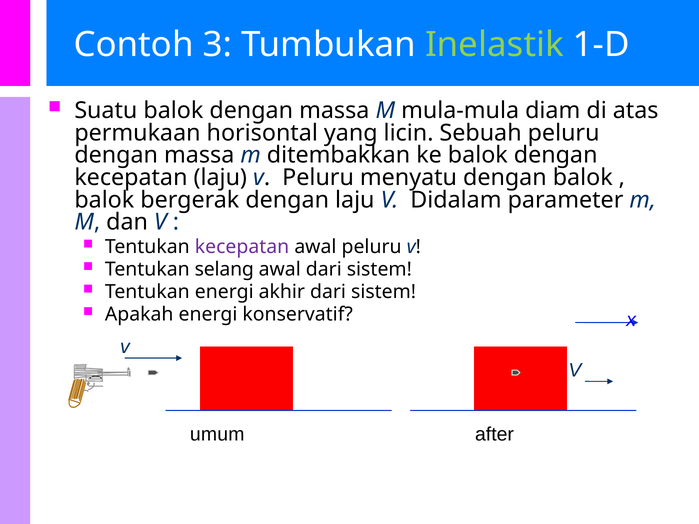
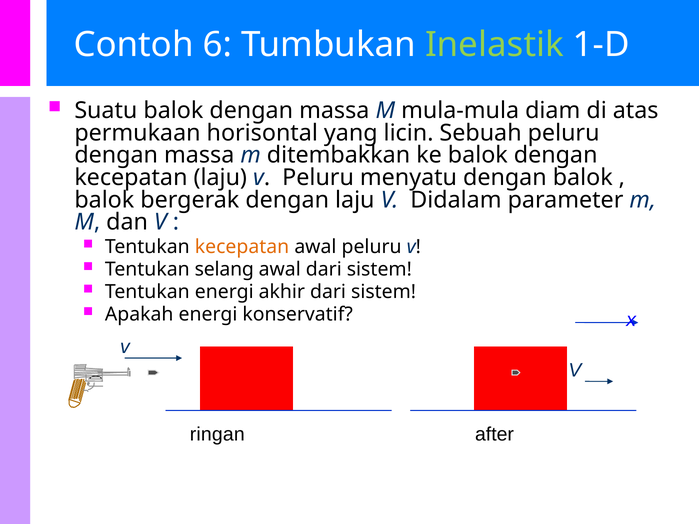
3: 3 -> 6
kecepatan at (242, 247) colour: purple -> orange
umum: umum -> ringan
